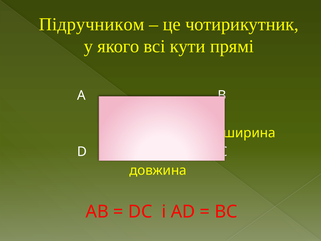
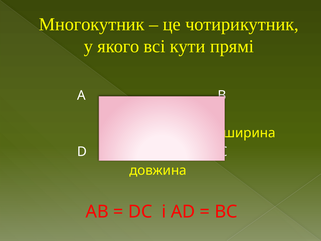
Підручником: Підручником -> Многокутник
